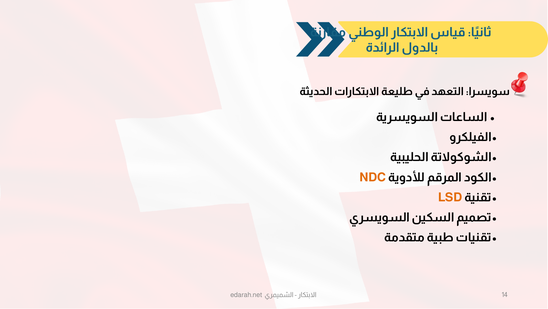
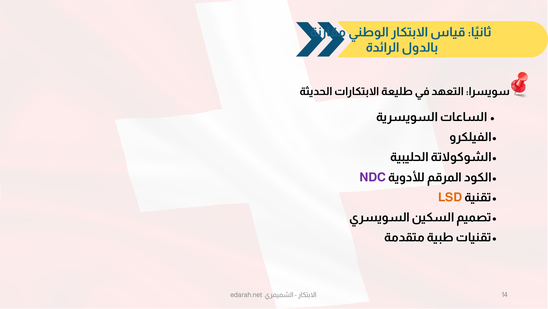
NDC colour: orange -> purple
